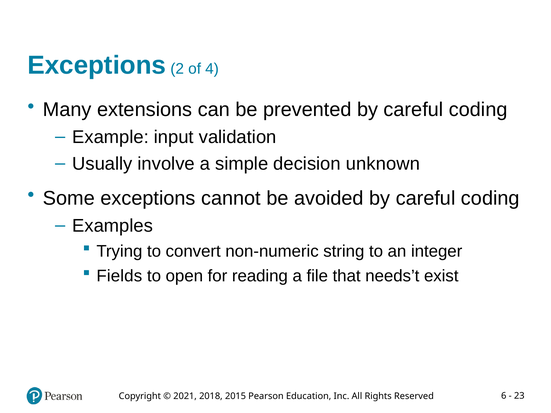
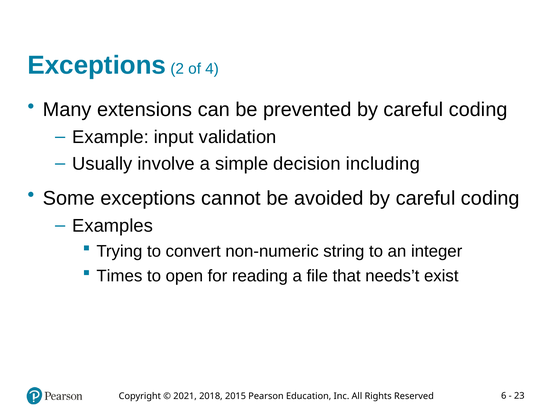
unknown: unknown -> including
Fields: Fields -> Times
